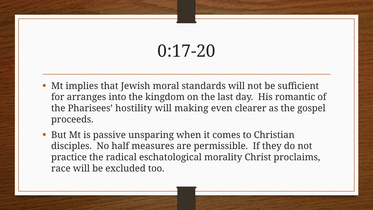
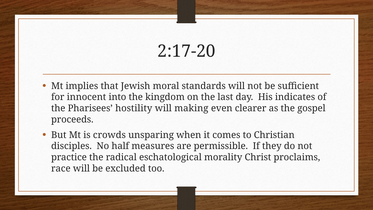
0:17-20: 0:17-20 -> 2:17-20
arranges: arranges -> innocent
romantic: romantic -> indicates
passive: passive -> crowds
